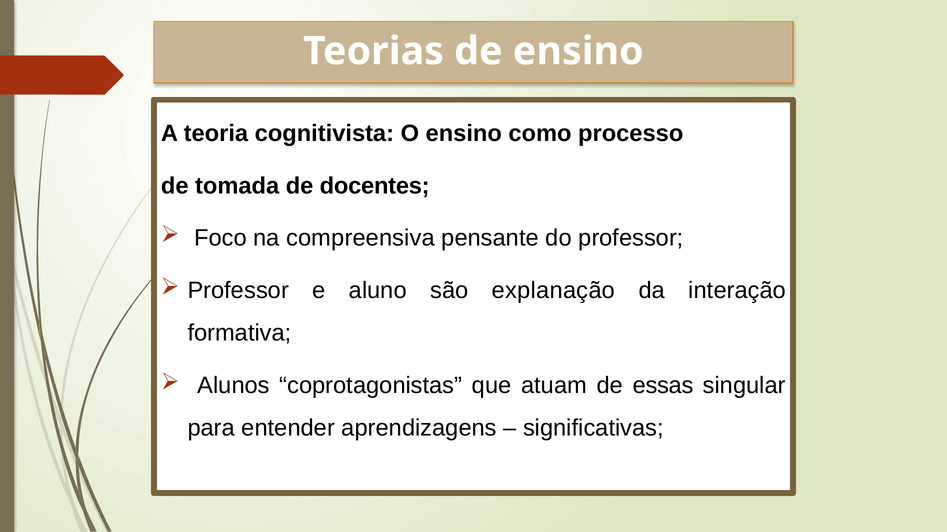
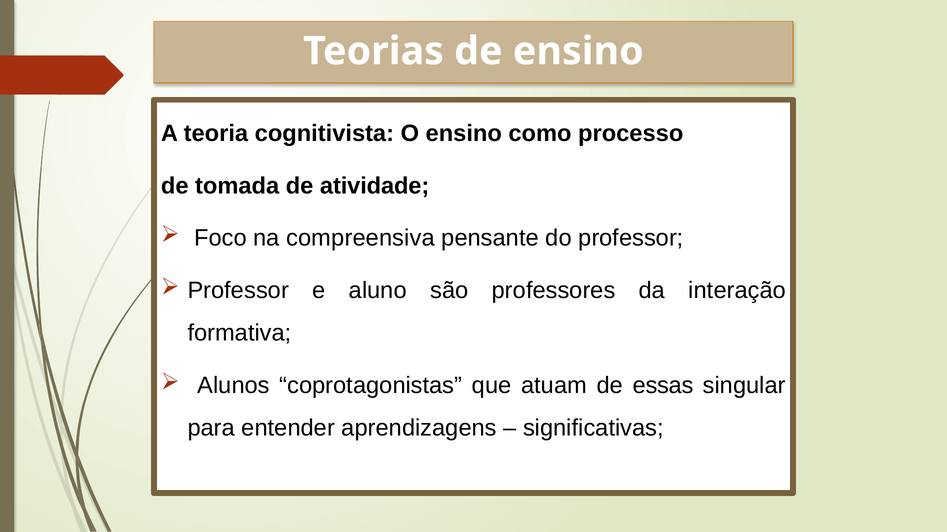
docentes: docentes -> atividade
explanação: explanação -> professores
